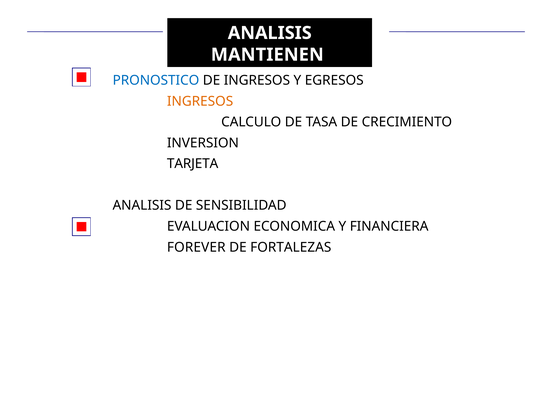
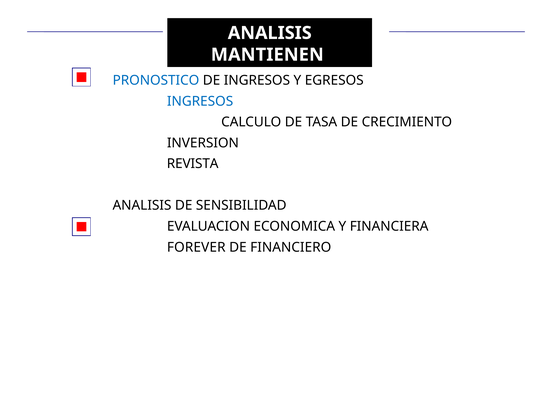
INGRESOS at (200, 101) colour: orange -> blue
TARJETA: TARJETA -> REVISTA
FORTALEZAS: FORTALEZAS -> FINANCIERO
